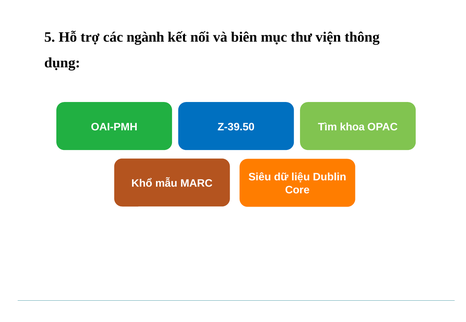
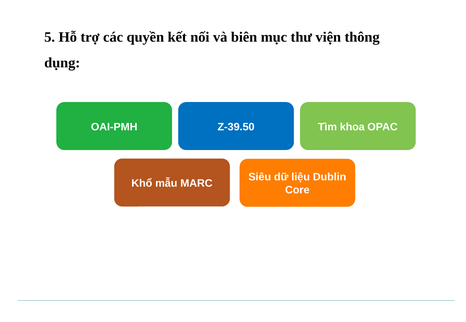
ngành: ngành -> quyền
